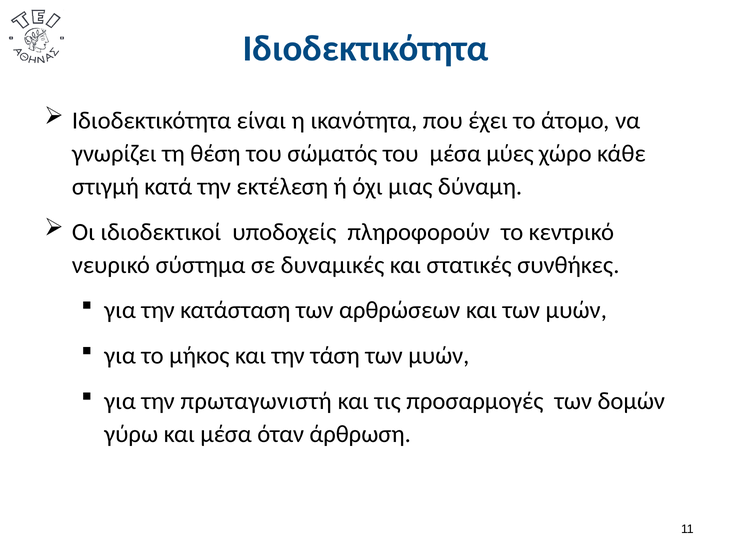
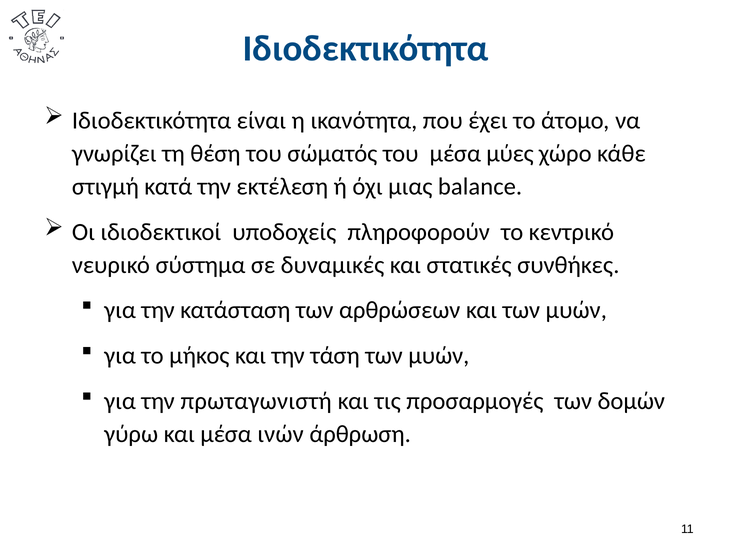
δύναμη: δύναμη -> balance
όταν: όταν -> ινών
